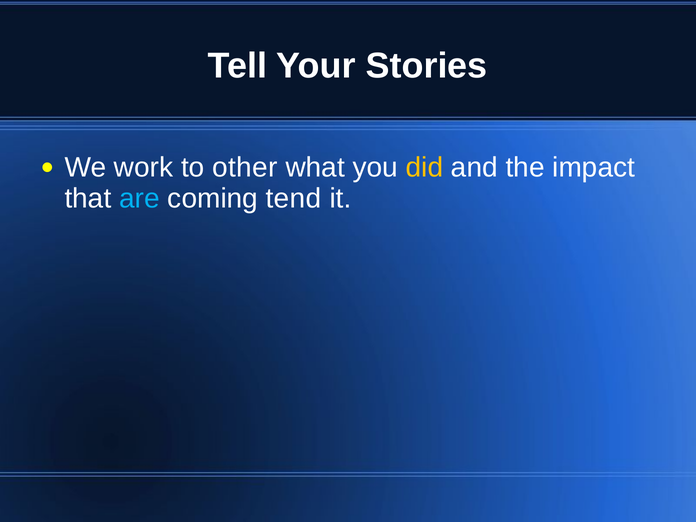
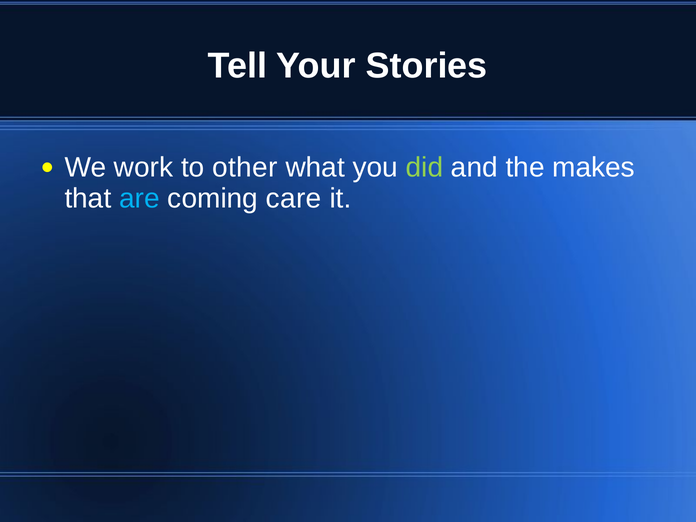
did colour: yellow -> light green
impact: impact -> makes
tend: tend -> care
